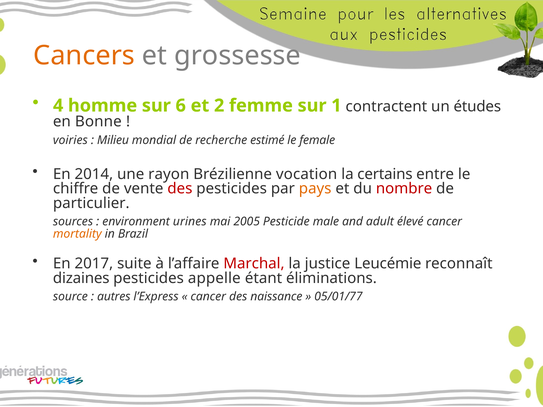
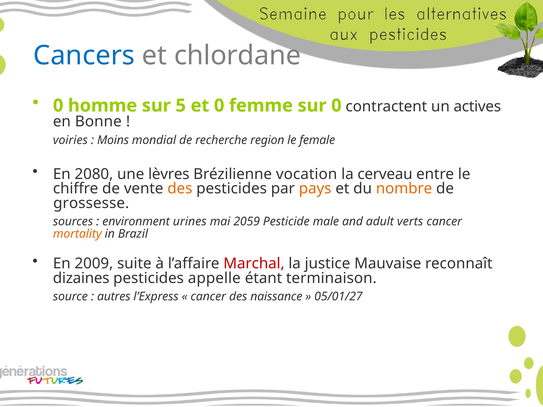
Cancers colour: orange -> blue
grossesse: grossesse -> chlordane
4 at (58, 106): 4 -> 0
6: 6 -> 5
et 2: 2 -> 0
sur 1: 1 -> 0
études: études -> actives
Milieu: Milieu -> Moins
estimé: estimé -> region
2014: 2014 -> 2080
rayon: rayon -> lèvres
certains: certains -> cerveau
des at (180, 189) colour: red -> orange
nombre colour: red -> orange
particulier: particulier -> grossesse
2005: 2005 -> 2059
élevé: élevé -> verts
2017: 2017 -> 2009
Leucémie: Leucémie -> Mauvaise
éliminations: éliminations -> terminaison
05/01/77: 05/01/77 -> 05/01/27
